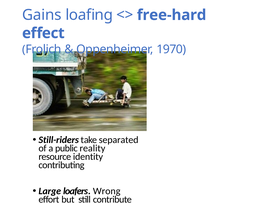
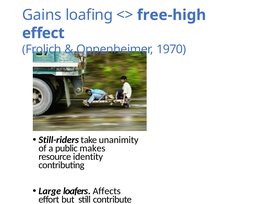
free-hard: free-hard -> free-high
separated: separated -> unanimity
reality: reality -> makes
Wrong: Wrong -> Affects
